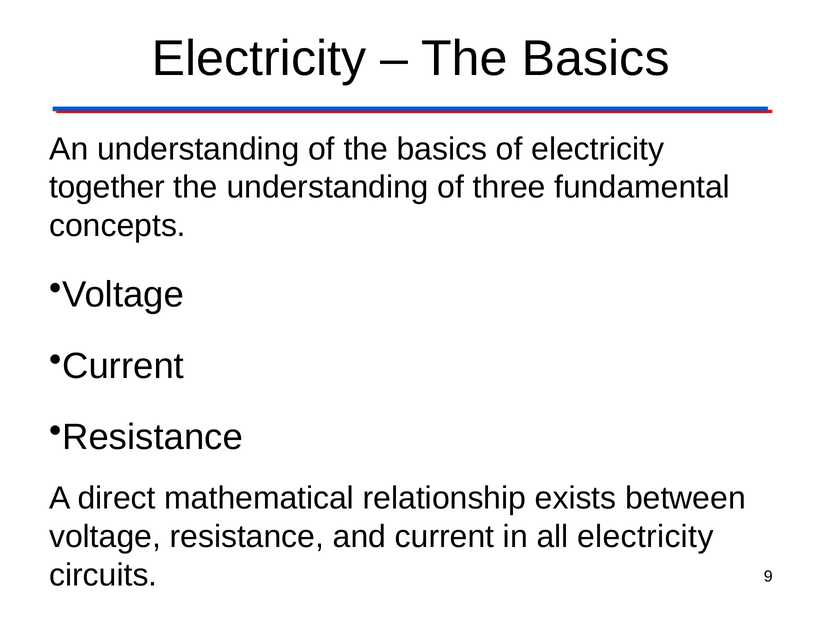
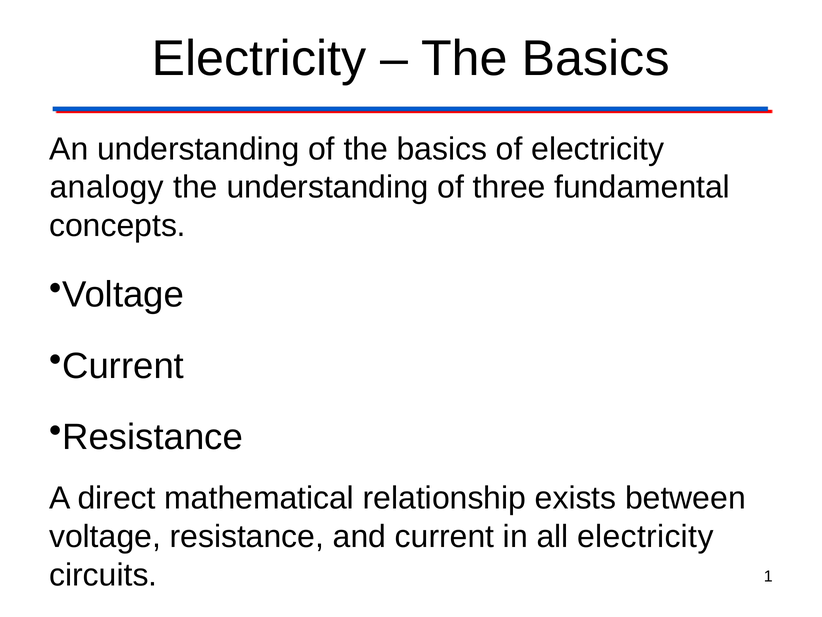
together: together -> analogy
9: 9 -> 1
